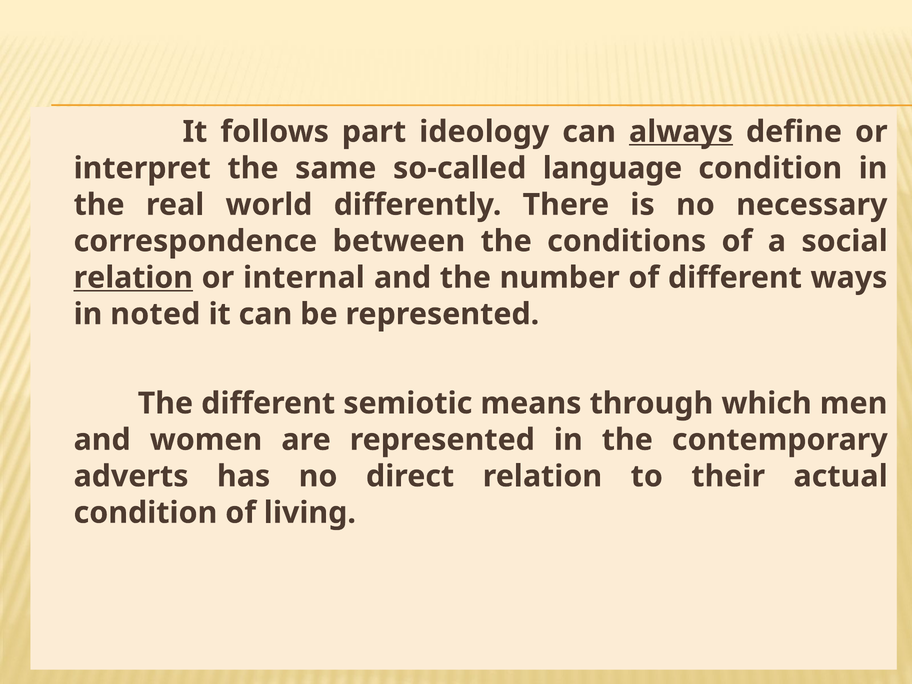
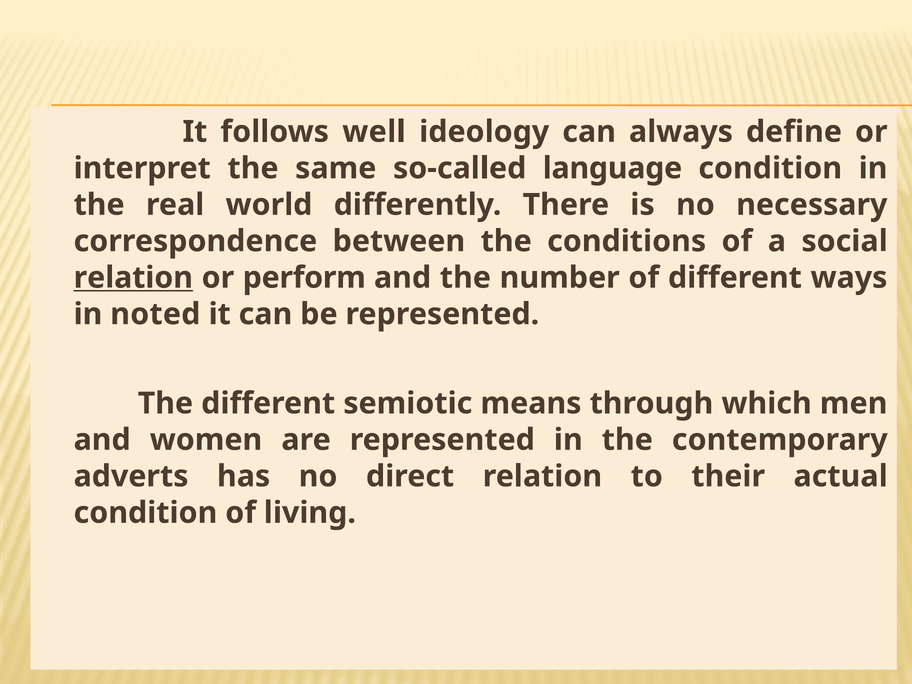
part: part -> well
always underline: present -> none
internal: internal -> perform
